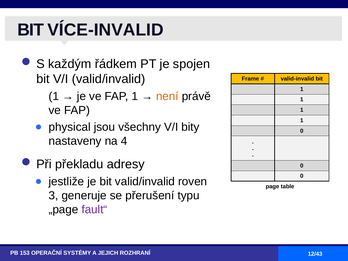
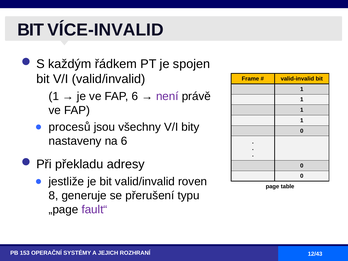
FAP 1: 1 -> 6
není colour: orange -> purple
physical: physical -> procesů
na 4: 4 -> 6
3: 3 -> 8
